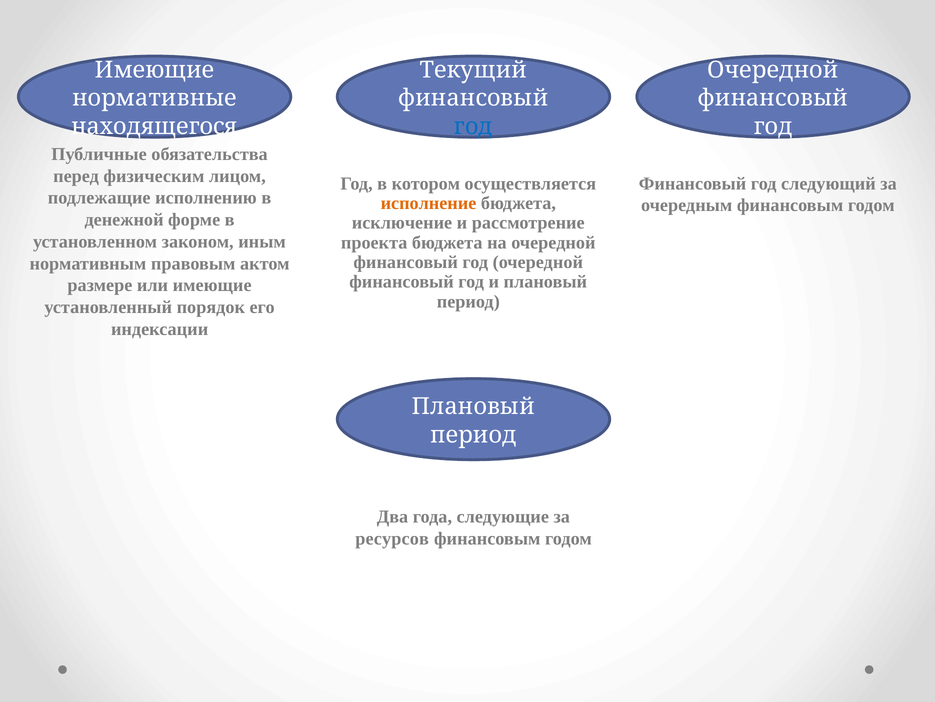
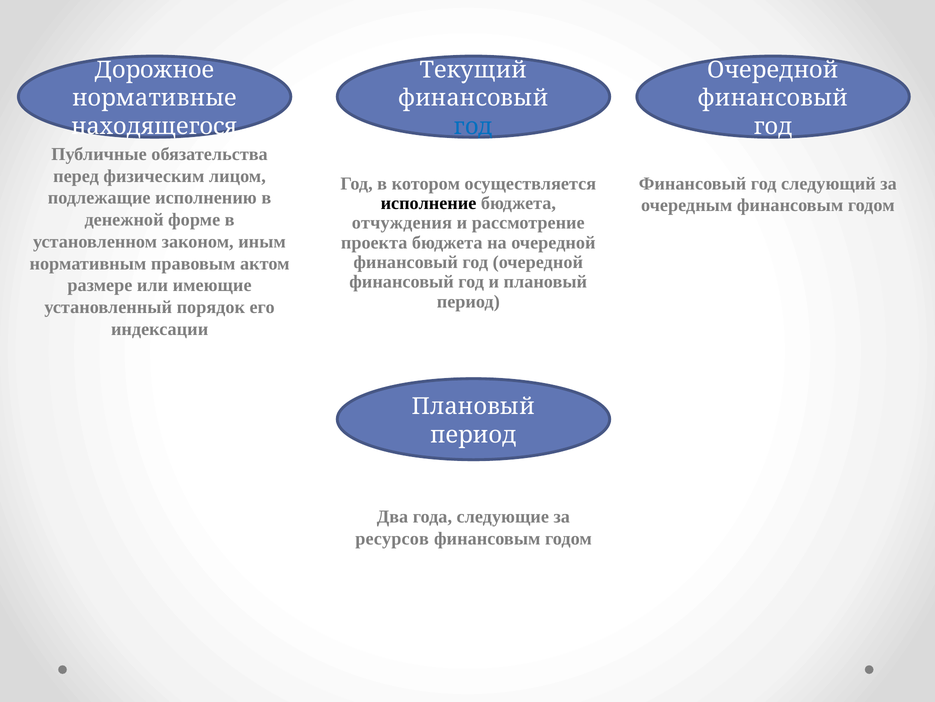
Имеющие at (155, 70): Имеющие -> Дорожное
исполнение colour: orange -> black
исключение: исключение -> отчуждения
